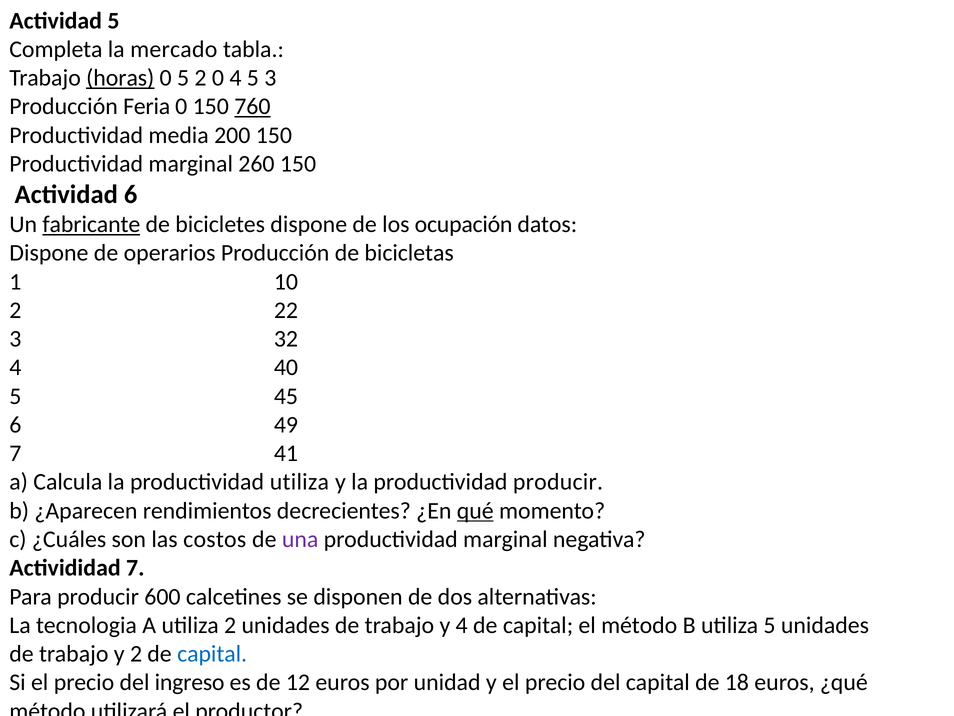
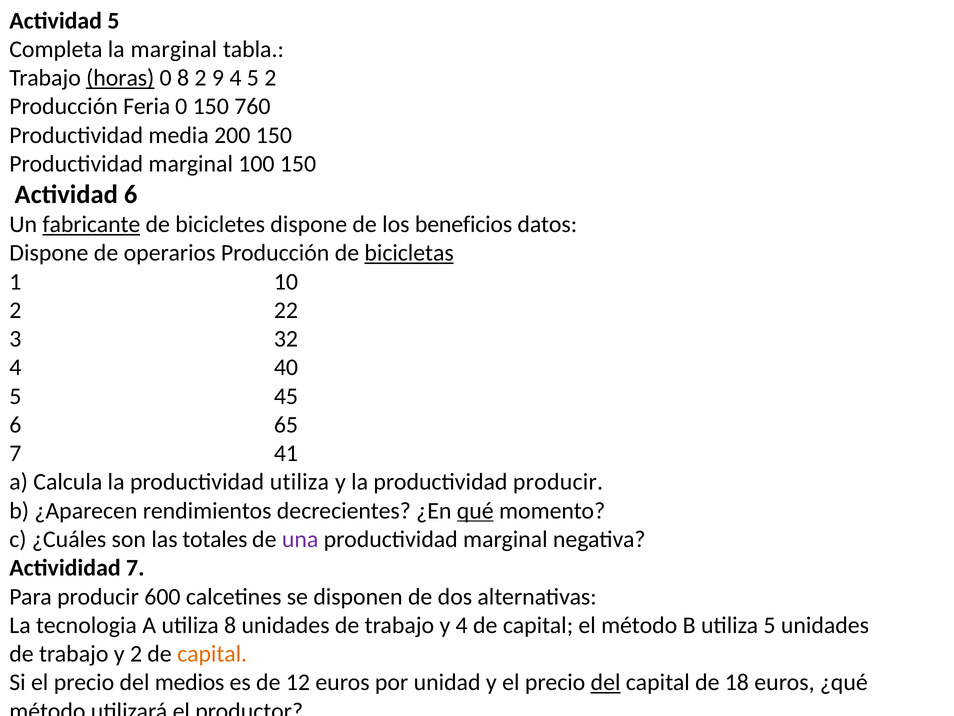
la mercado: mercado -> marginal
0 5: 5 -> 8
2 0: 0 -> 9
5 3: 3 -> 2
760 underline: present -> none
260: 260 -> 100
ocupación: ocupación -> beneficios
bicicletas underline: none -> present
49: 49 -> 65
costos: costos -> totales
utiliza 2: 2 -> 8
capital at (212, 654) colour: blue -> orange
ingreso: ingreso -> medios
del at (606, 682) underline: none -> present
